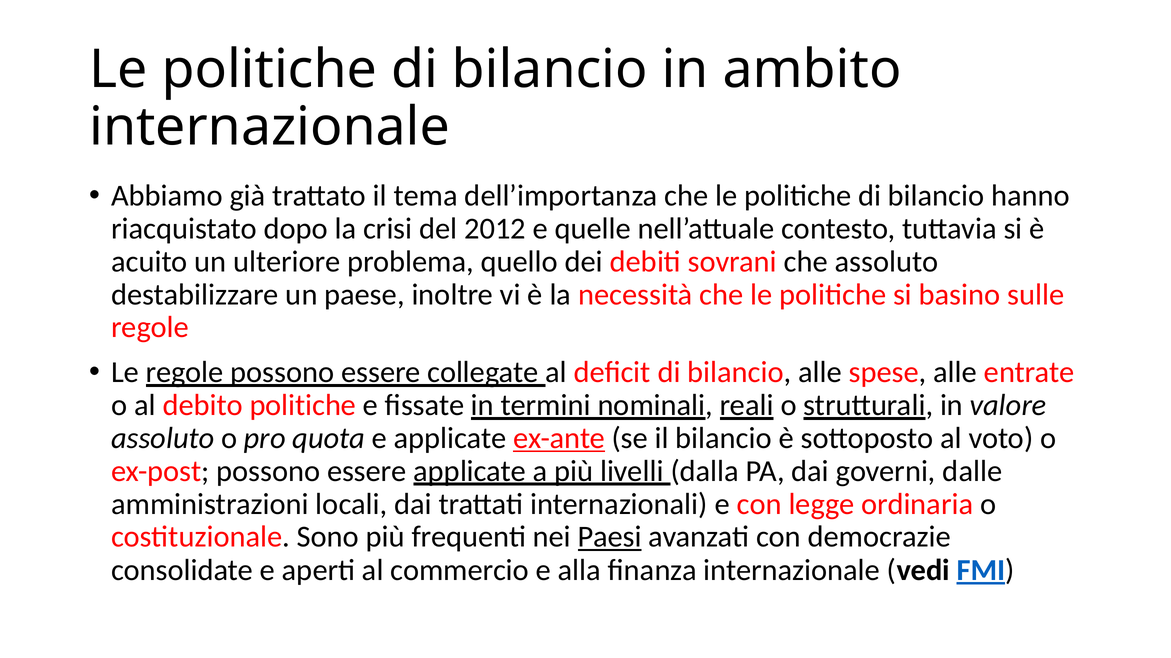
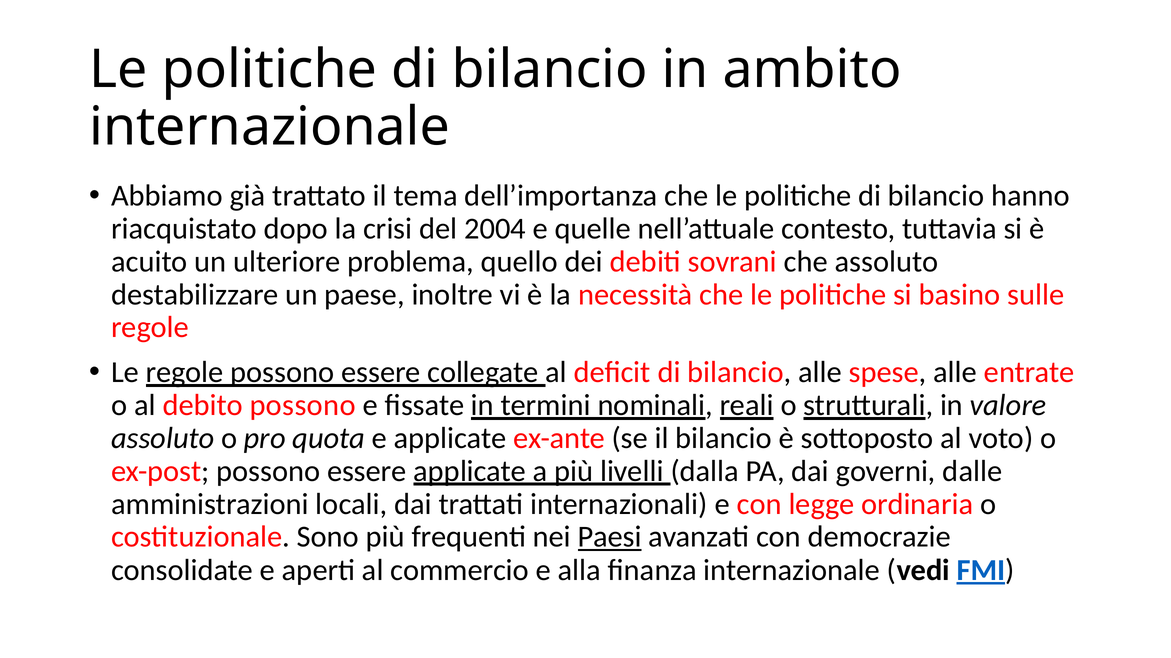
2012: 2012 -> 2004
debito politiche: politiche -> possono
ex-ante underline: present -> none
